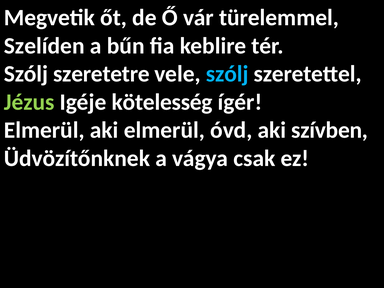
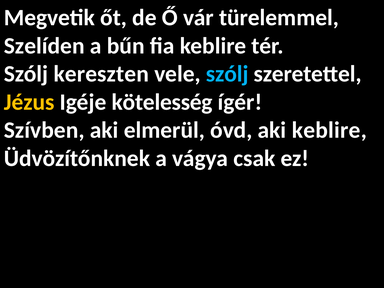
szeretetre: szeretetre -> kereszten
Jézus colour: light green -> yellow
Elmerül at (44, 130): Elmerül -> Szívben
aki szívben: szívben -> keblire
